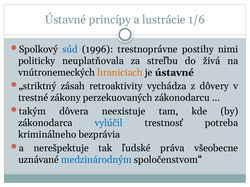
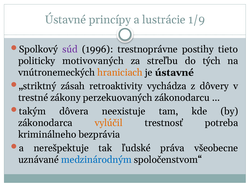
1/6: 1/6 -> 1/9
súd colour: blue -> purple
nimi: nimi -> tieto
neuplatňovala: neuplatňovala -> motivovaných
živá: živá -> tých
vylúčil colour: blue -> orange
